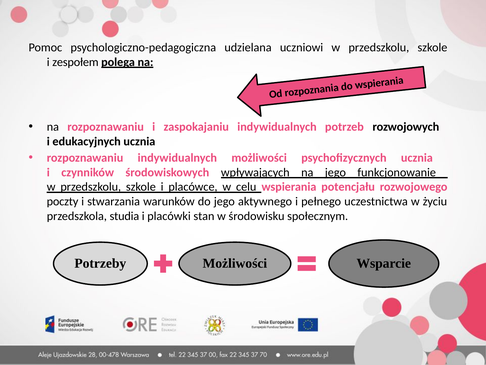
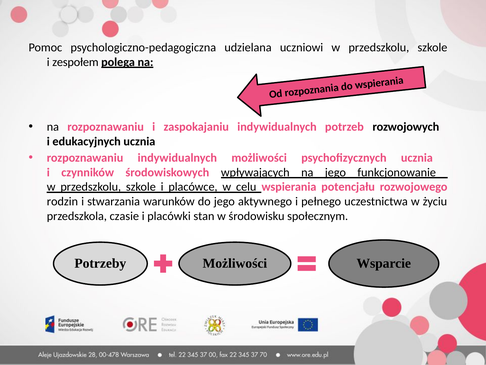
poczty: poczty -> rodzin
studia: studia -> czasie
